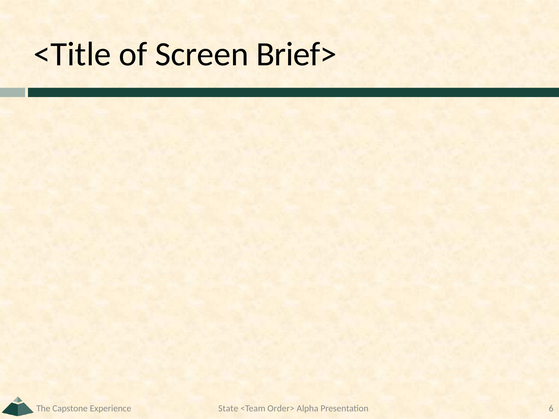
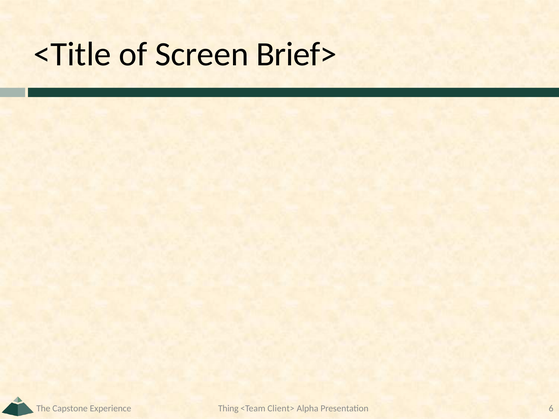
State: State -> Thing
Order>: Order> -> Client>
